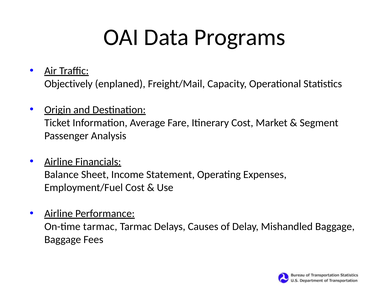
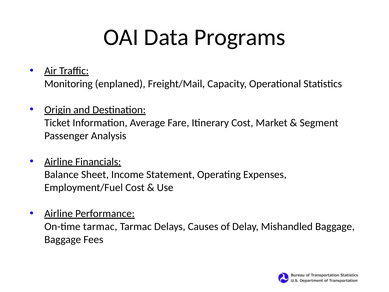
Objectively: Objectively -> Monitoring
